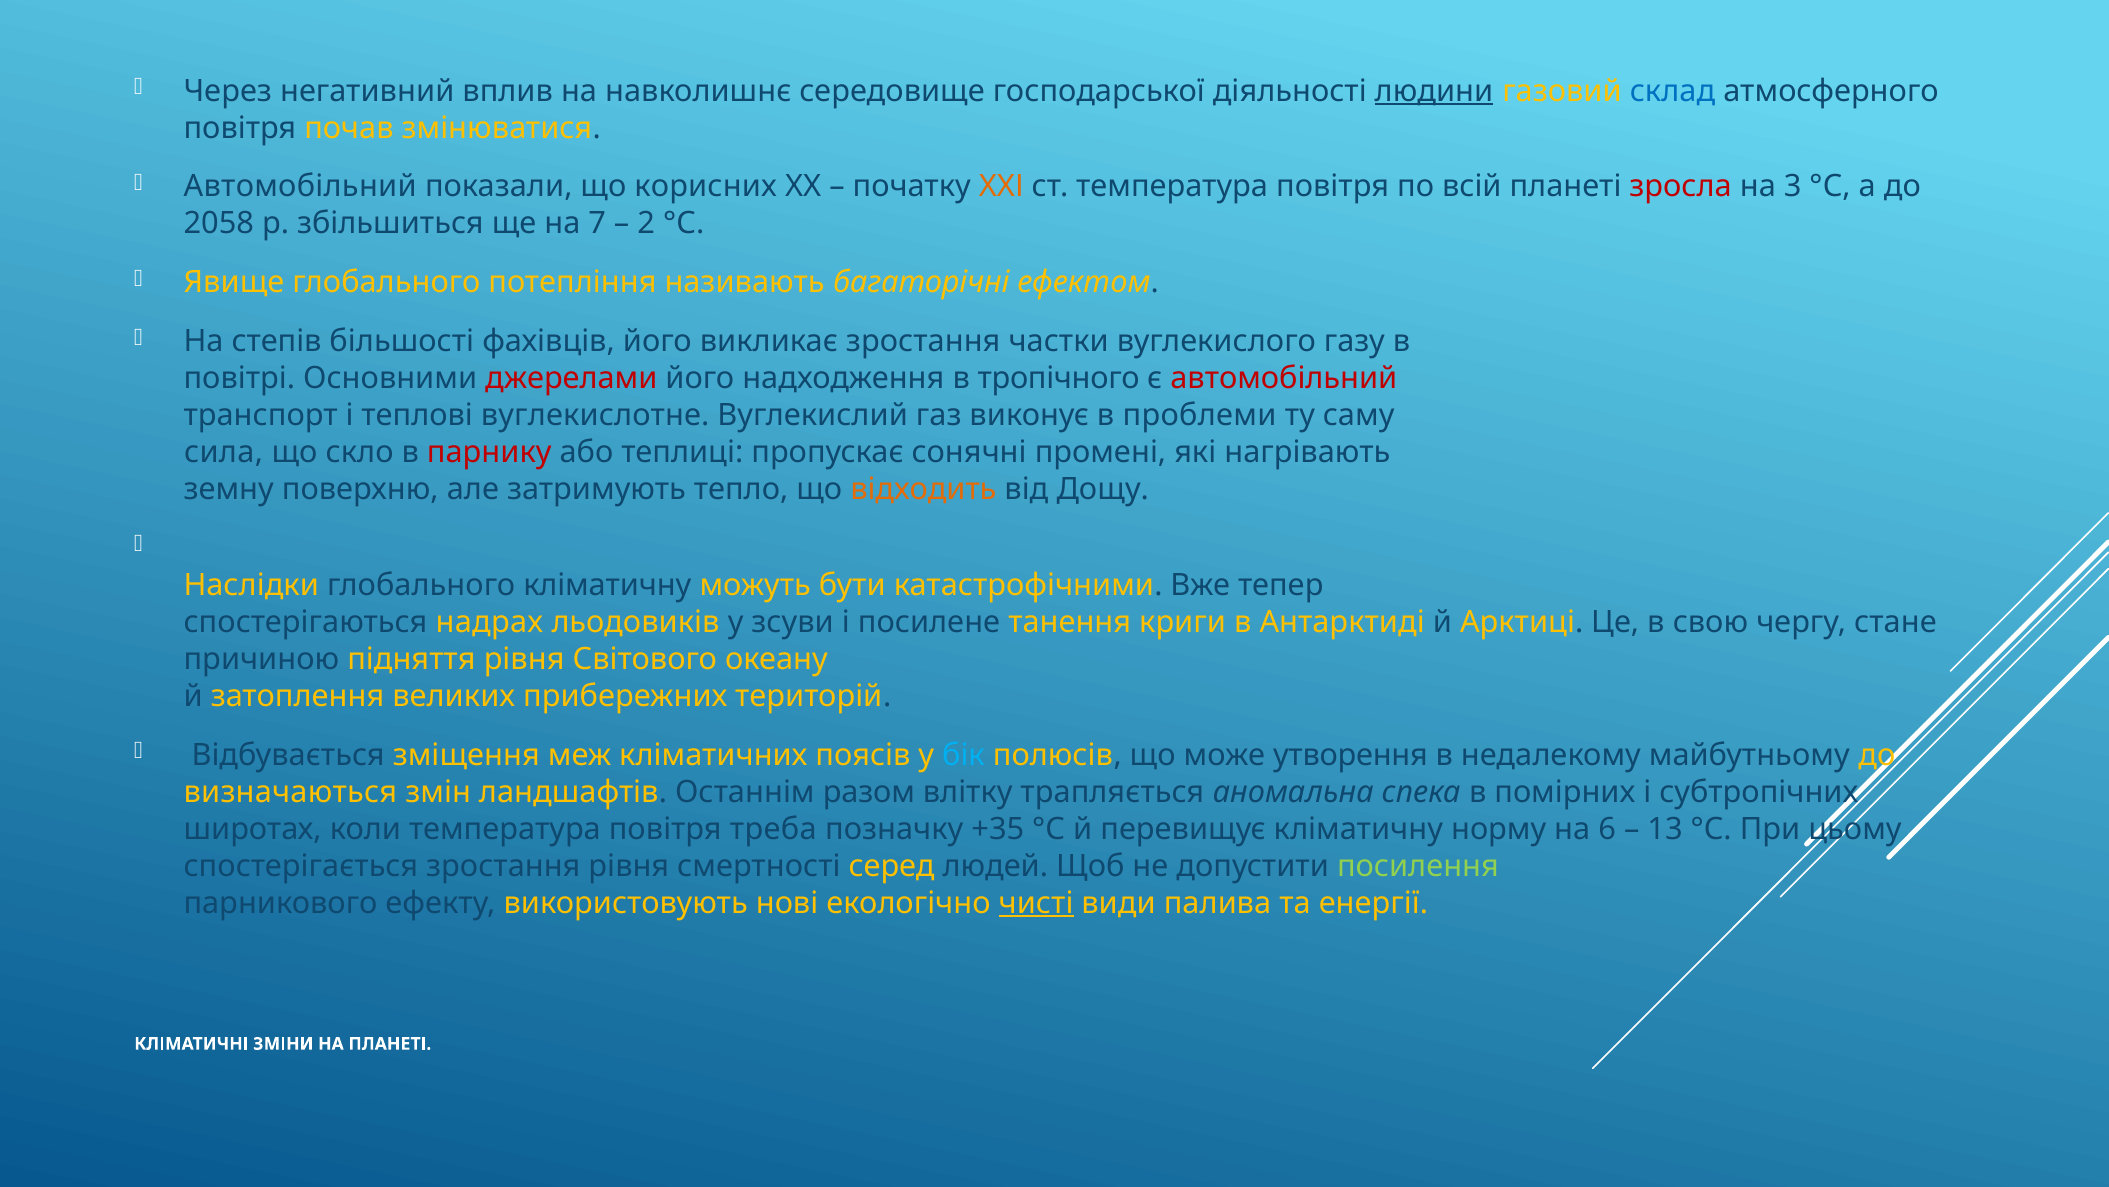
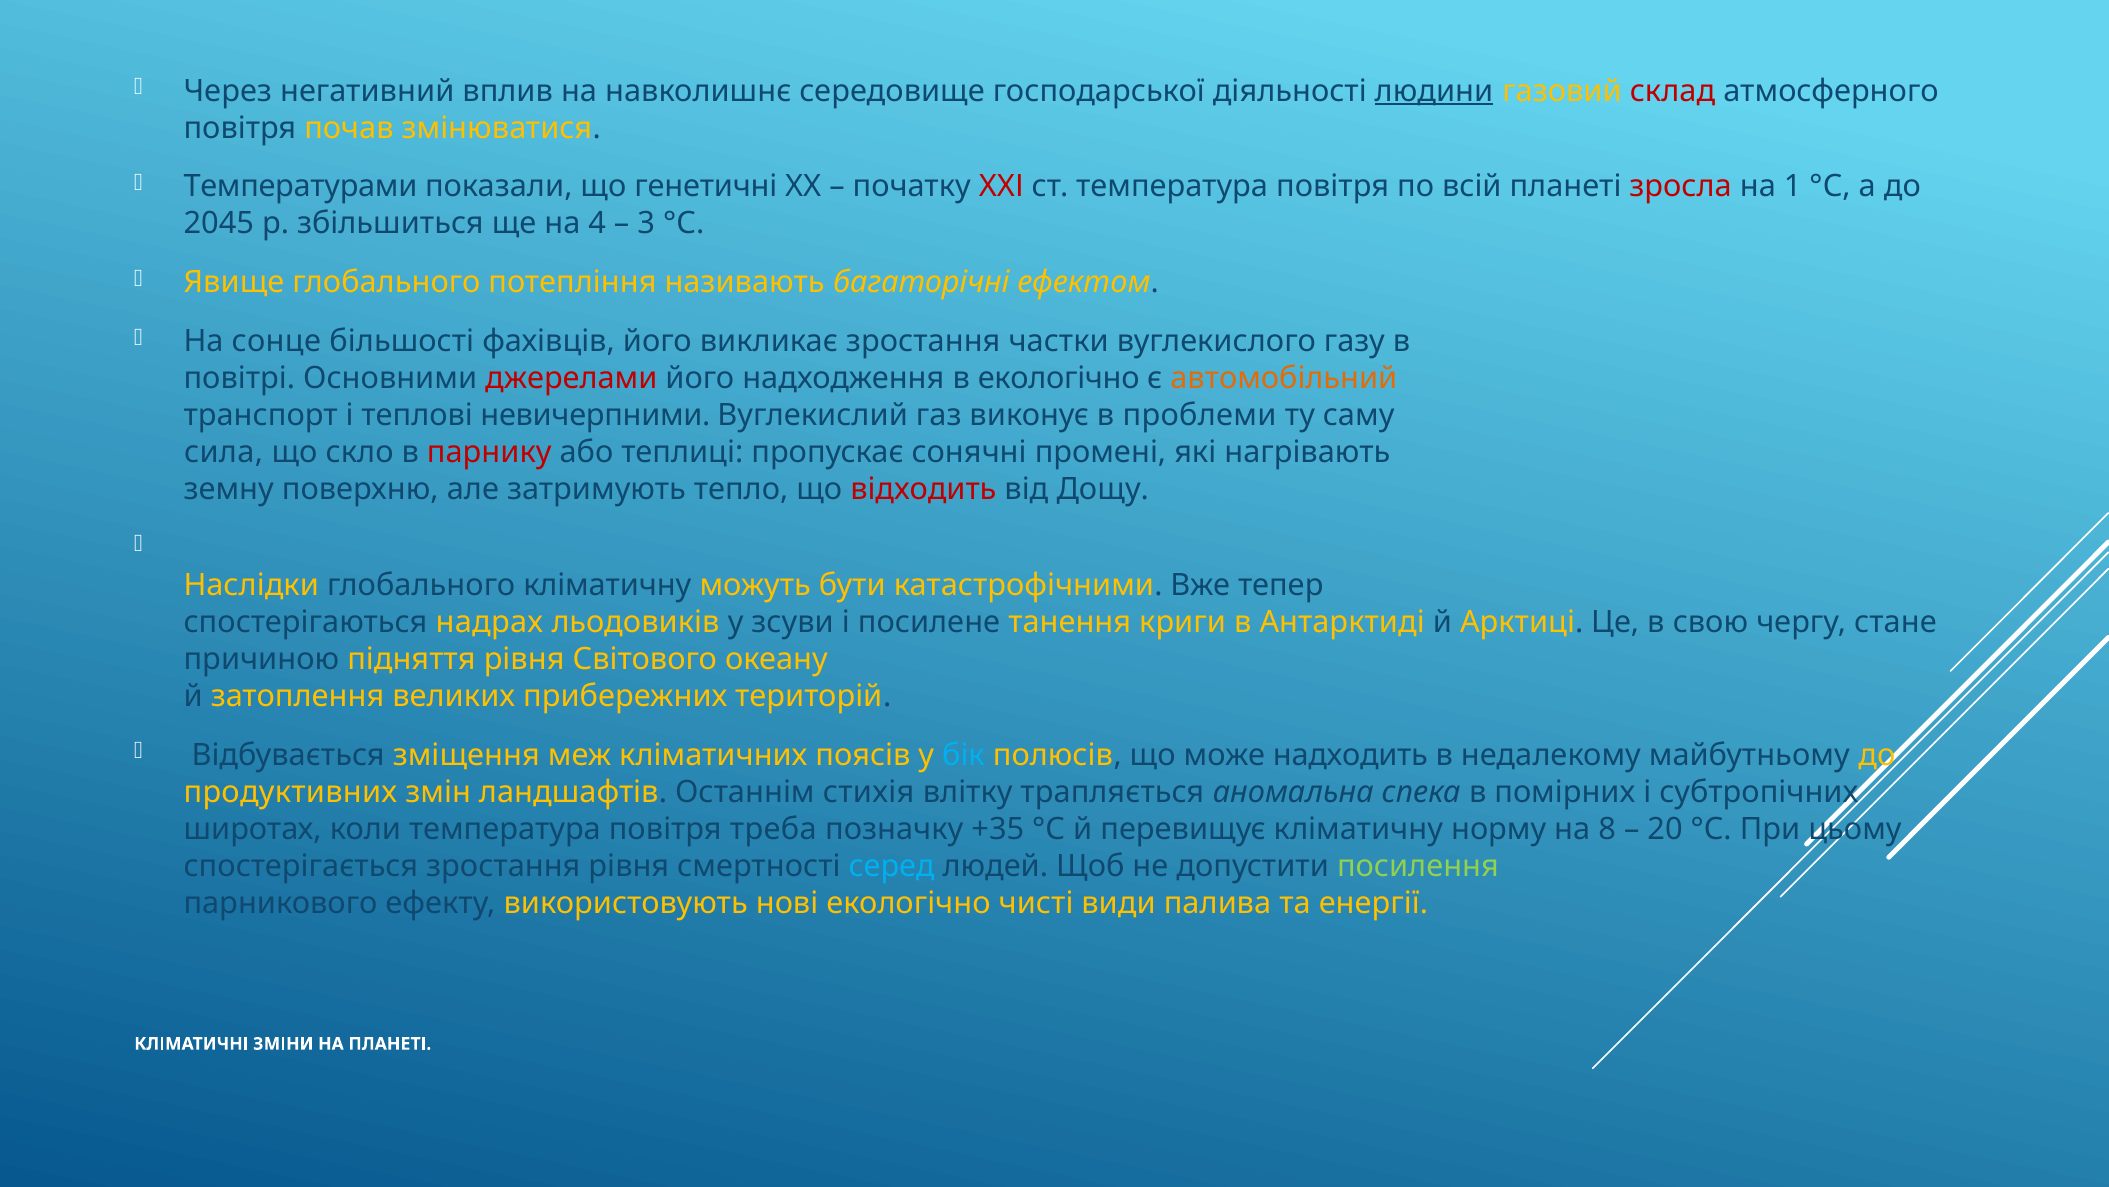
склад colour: blue -> red
Автомобільний at (300, 187): Автомобільний -> Температурами
корисних: корисних -> генетичні
ХХІ colour: orange -> red
3: 3 -> 1
2058: 2058 -> 2045
7: 7 -> 4
2: 2 -> 3
степів: степів -> сонце
в тропічного: тропічного -> екологічно
автомобільний at (1284, 378) colour: red -> orange
вуглекислотне: вуглекислотне -> невичерпними
відходить colour: orange -> red
утворення: утворення -> надходить
визначаються: визначаються -> продуктивних
разом: разом -> стихія
6: 6 -> 8
13: 13 -> 20
серед colour: yellow -> light blue
чисті underline: present -> none
